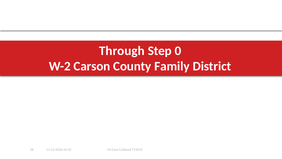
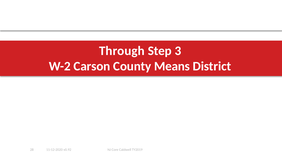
0: 0 -> 3
Family: Family -> Means
